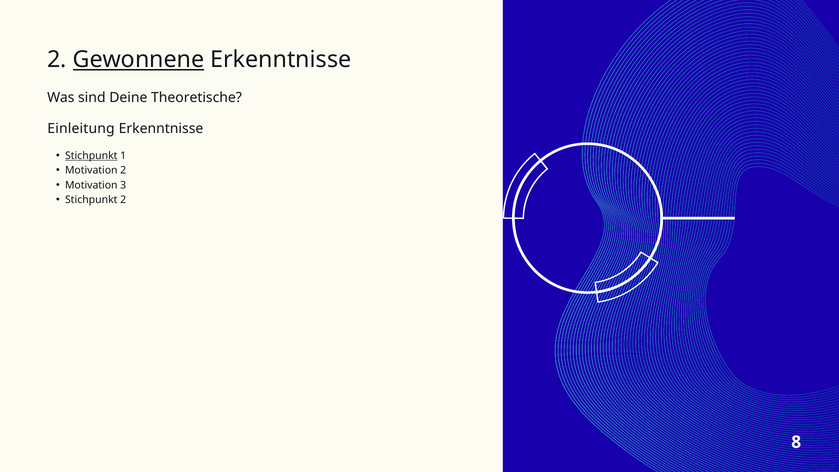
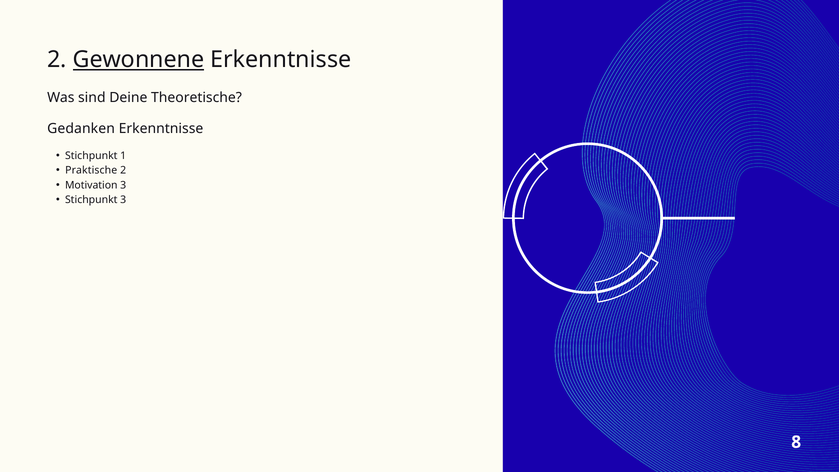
Einleitung: Einleitung -> Gedanken
Stichpunkt at (91, 156) underline: present -> none
Motivation at (91, 170): Motivation -> Praktische
Stichpunkt 2: 2 -> 3
